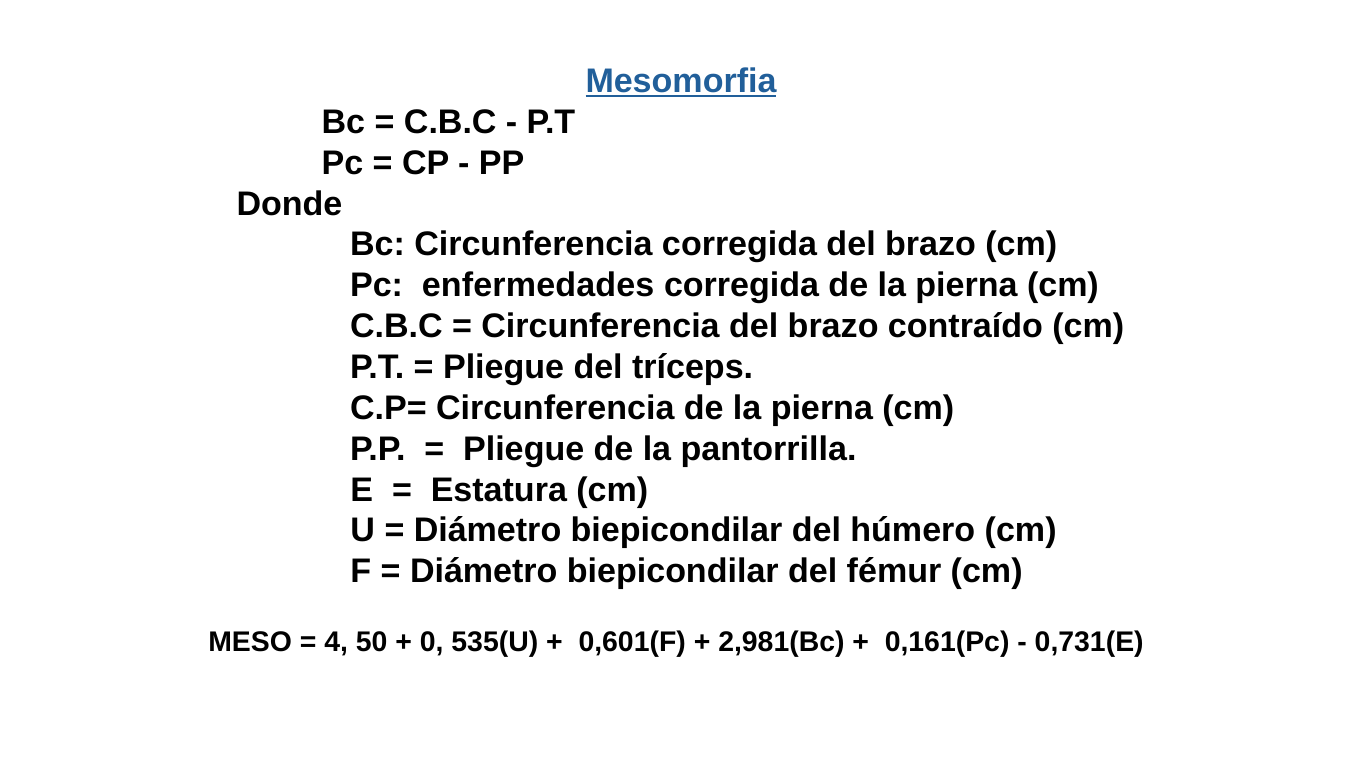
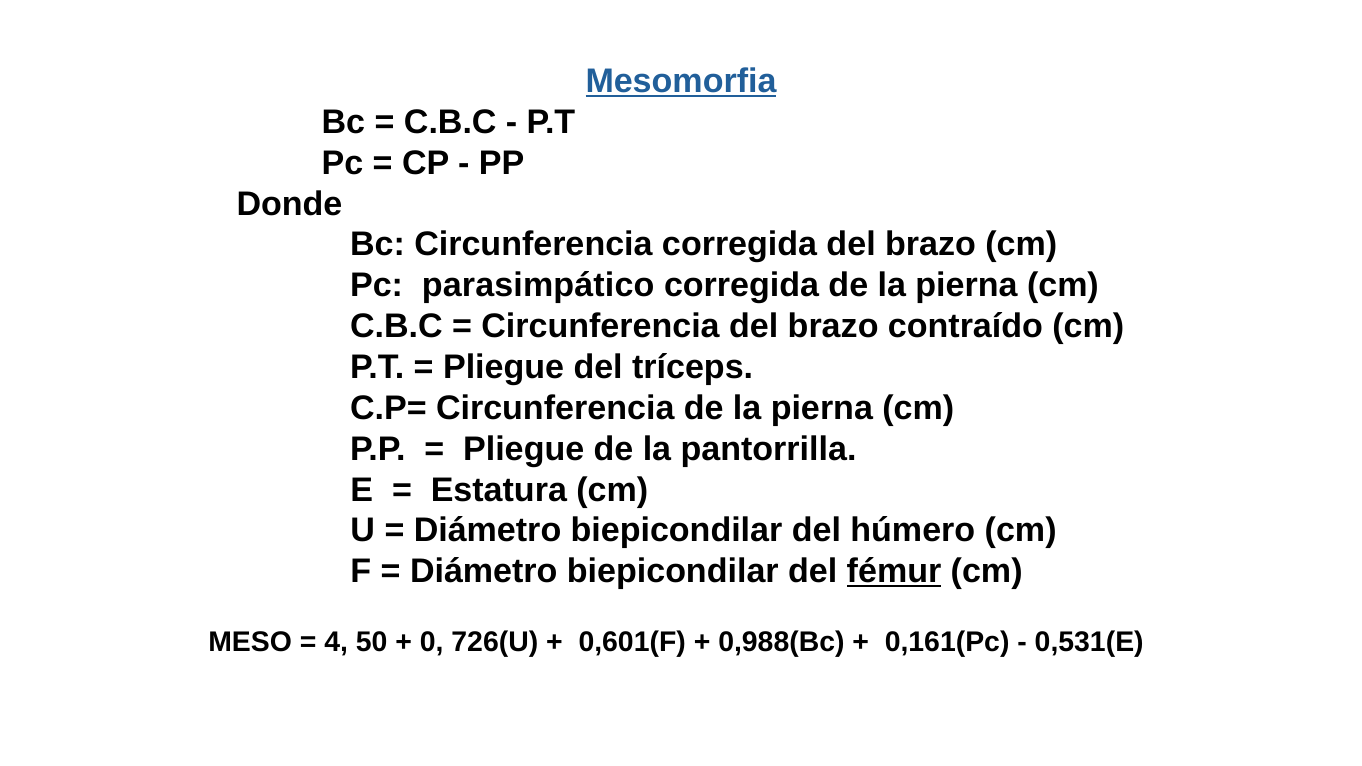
enfermedades: enfermedades -> parasimpático
fémur underline: none -> present
535(U: 535(U -> 726(U
2,981(Bc: 2,981(Bc -> 0,988(Bc
0,731(E: 0,731(E -> 0,531(E
